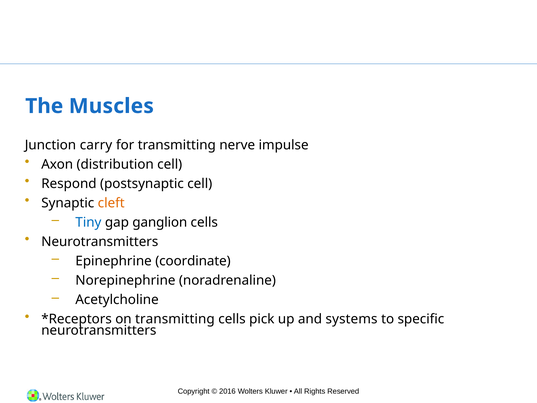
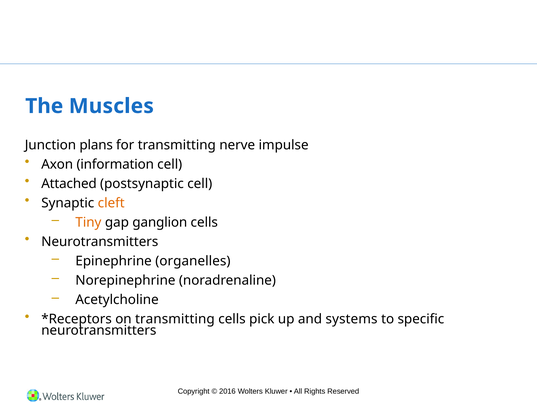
carry: carry -> plans
distribution: distribution -> information
Respond: Respond -> Attached
Tiny colour: blue -> orange
coordinate: coordinate -> organelles
